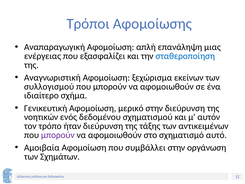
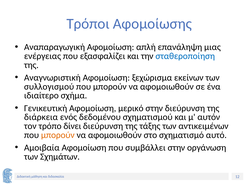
νοητικών: νοητικών -> διάρκεια
ήταν: ήταν -> δίνει
μπορούν at (58, 135) colour: purple -> orange
